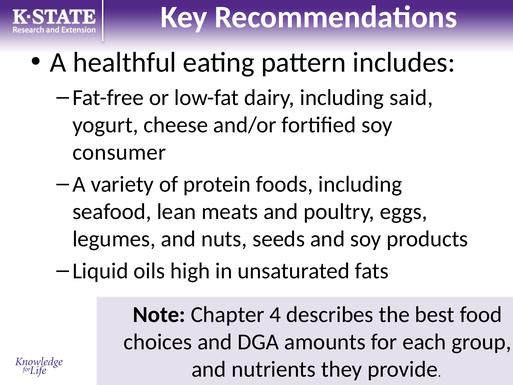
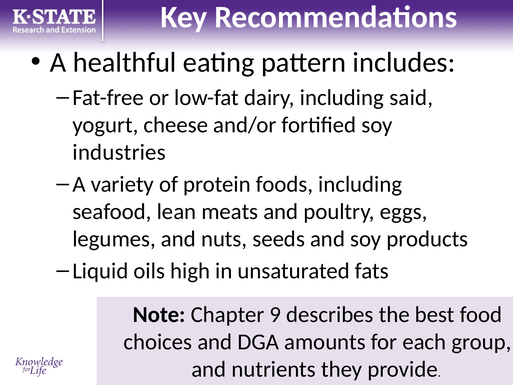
consumer: consumer -> industries
4: 4 -> 9
